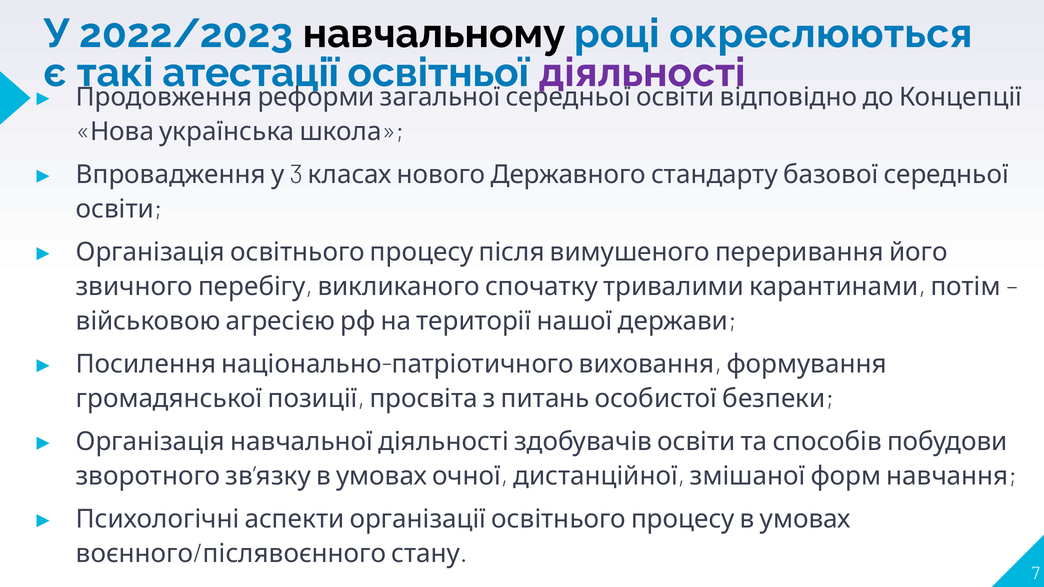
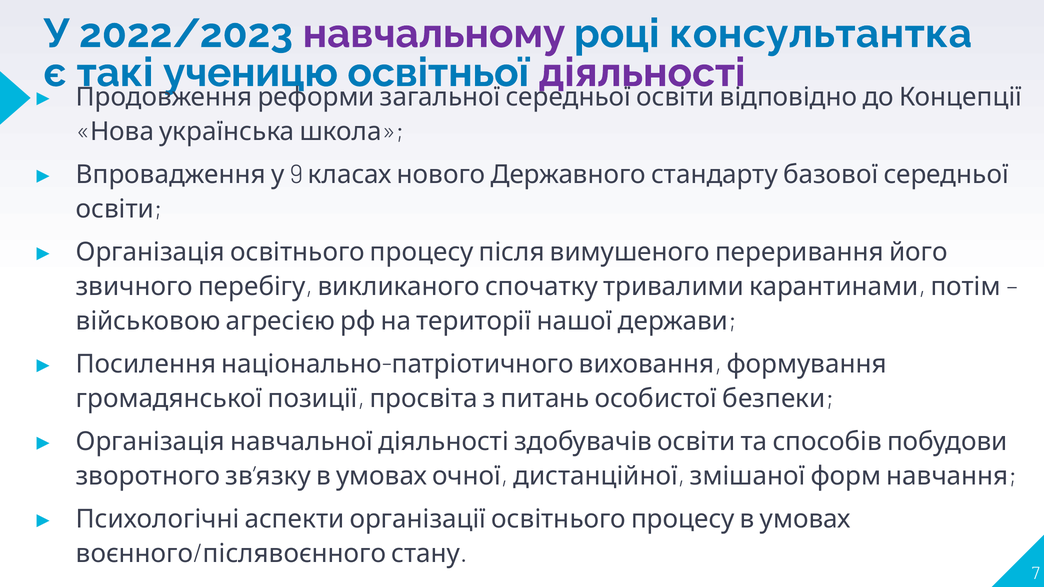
навчальному colour: black -> purple
окреслюються: окреслюються -> консультантка
атестації: атестації -> ученицю
3: 3 -> 9
